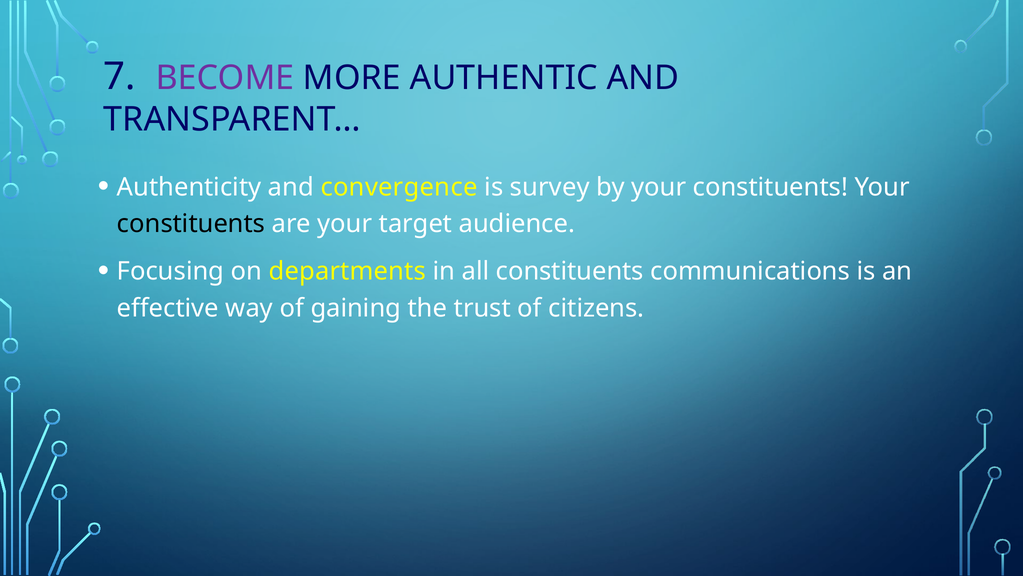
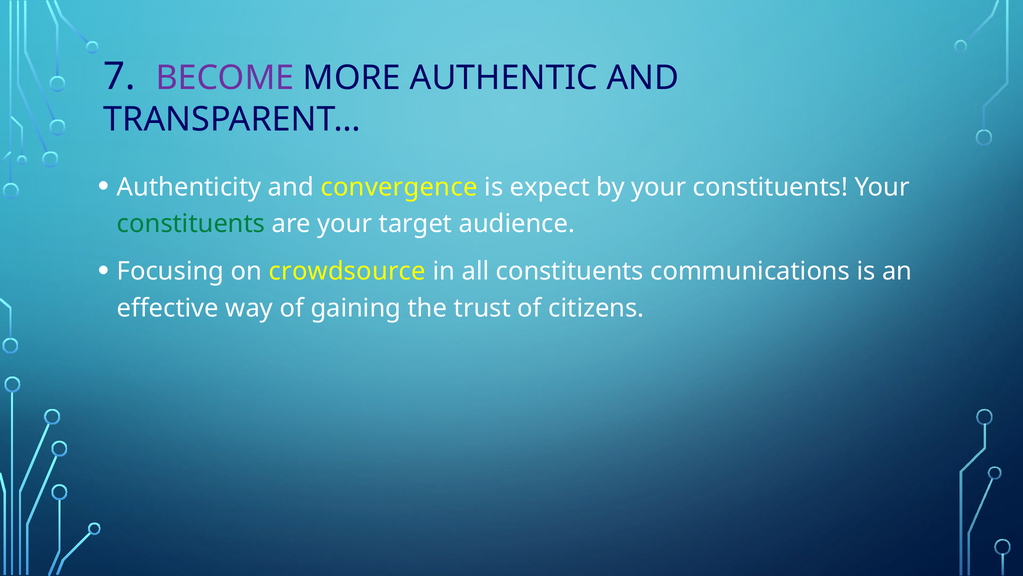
survey: survey -> expect
constituents at (191, 224) colour: black -> green
departments: departments -> crowdsource
